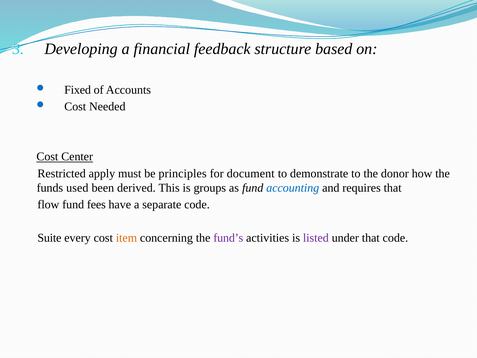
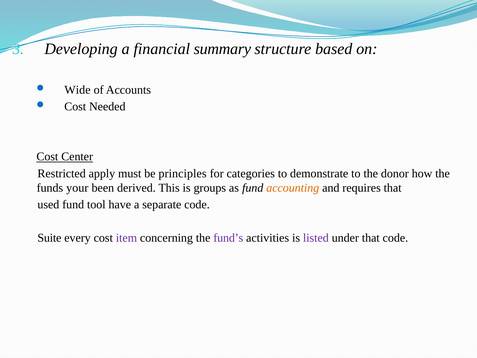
feedback: feedback -> summary
Fixed: Fixed -> Wide
document: document -> categories
used: used -> your
accounting colour: blue -> orange
flow: flow -> used
fees: fees -> tool
item colour: orange -> purple
